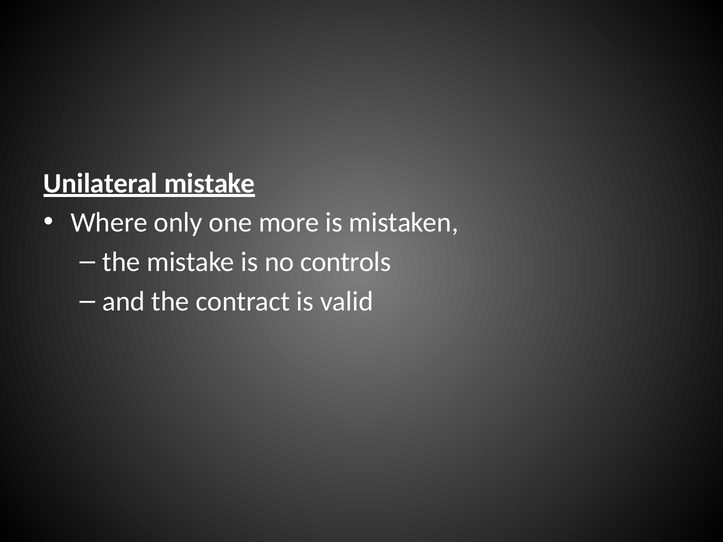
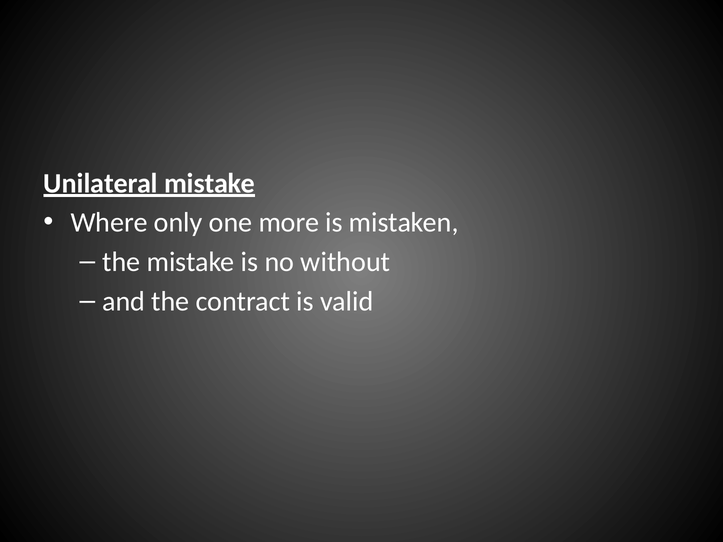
controls: controls -> without
